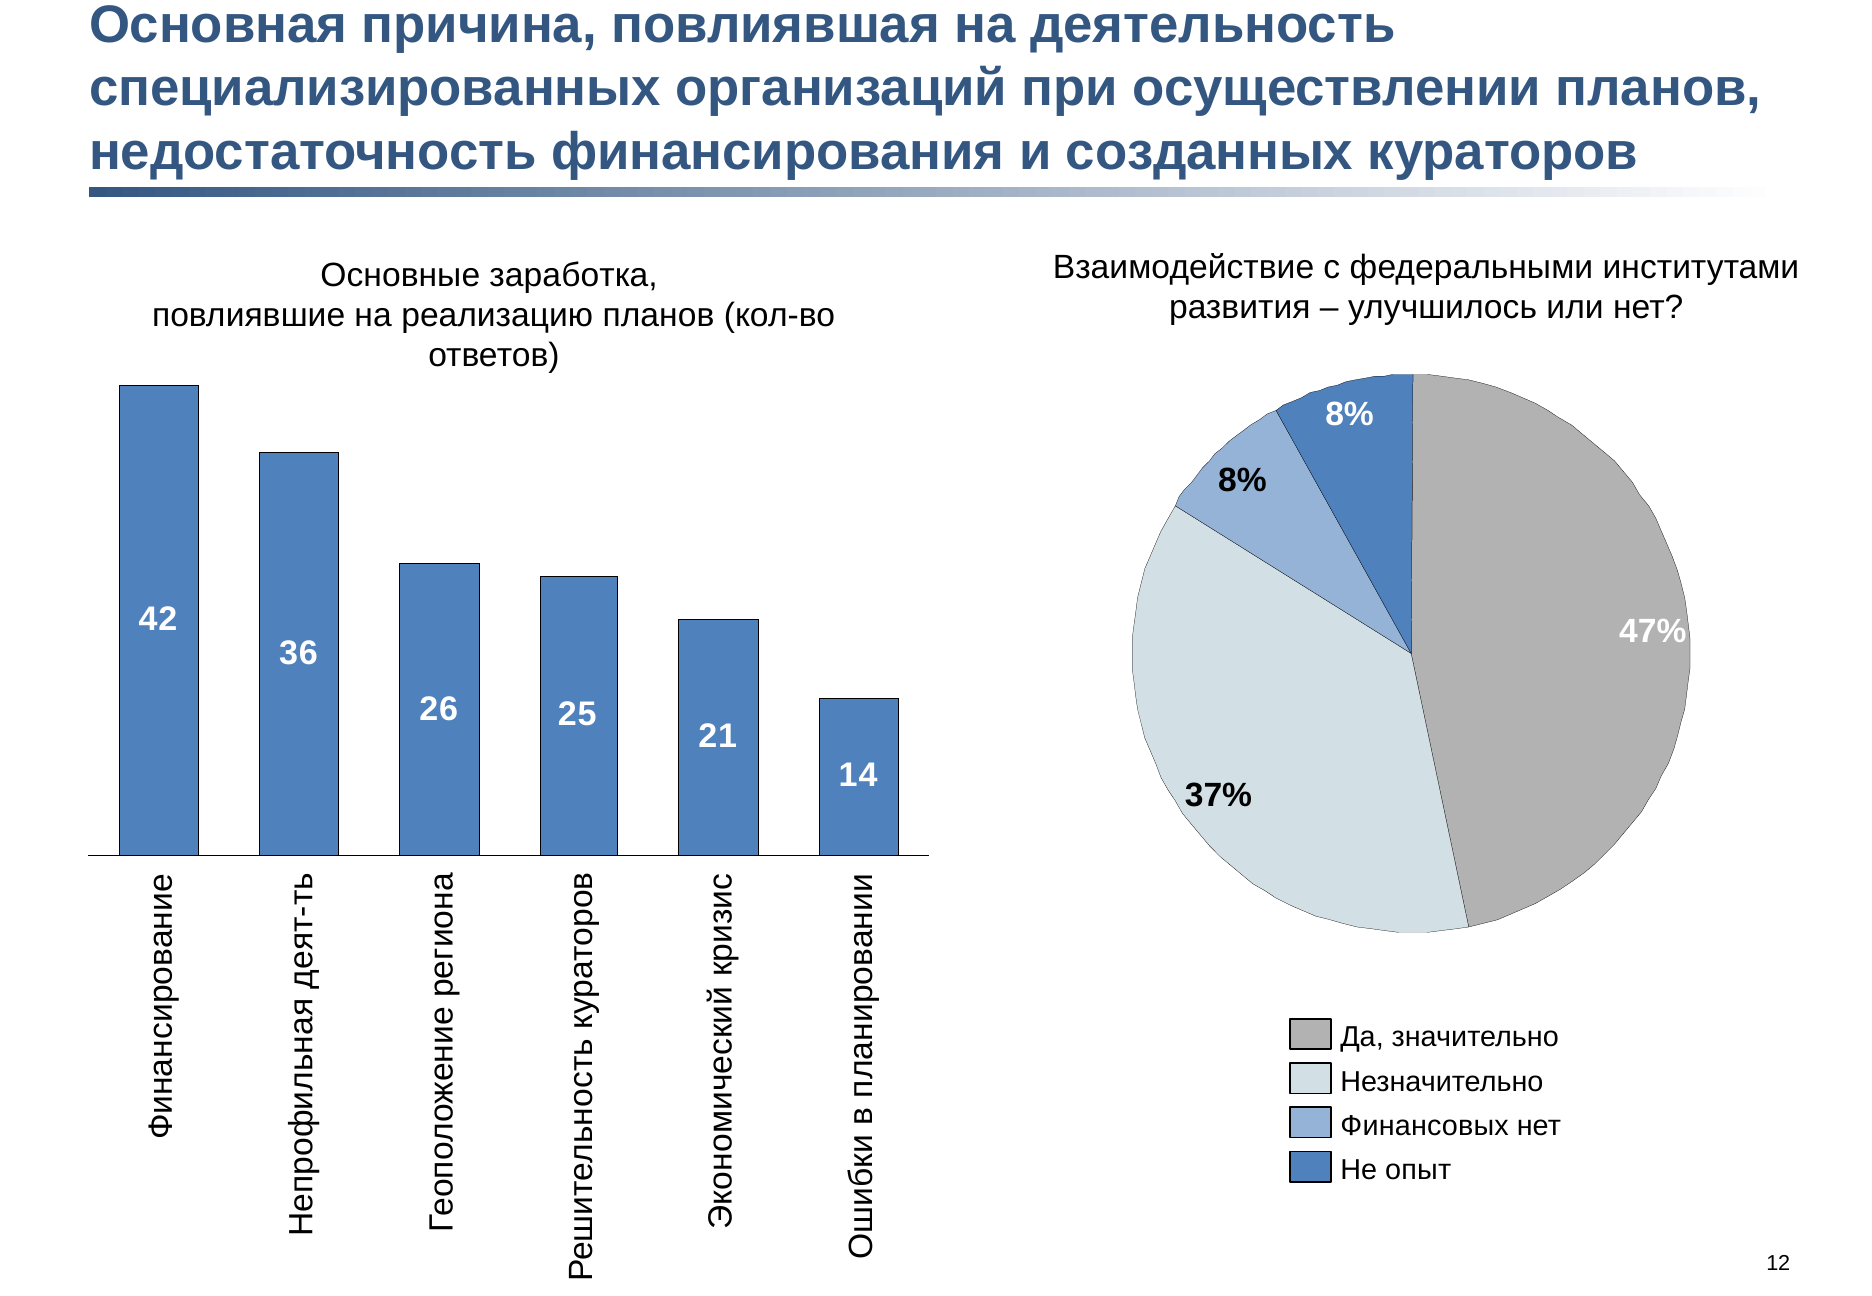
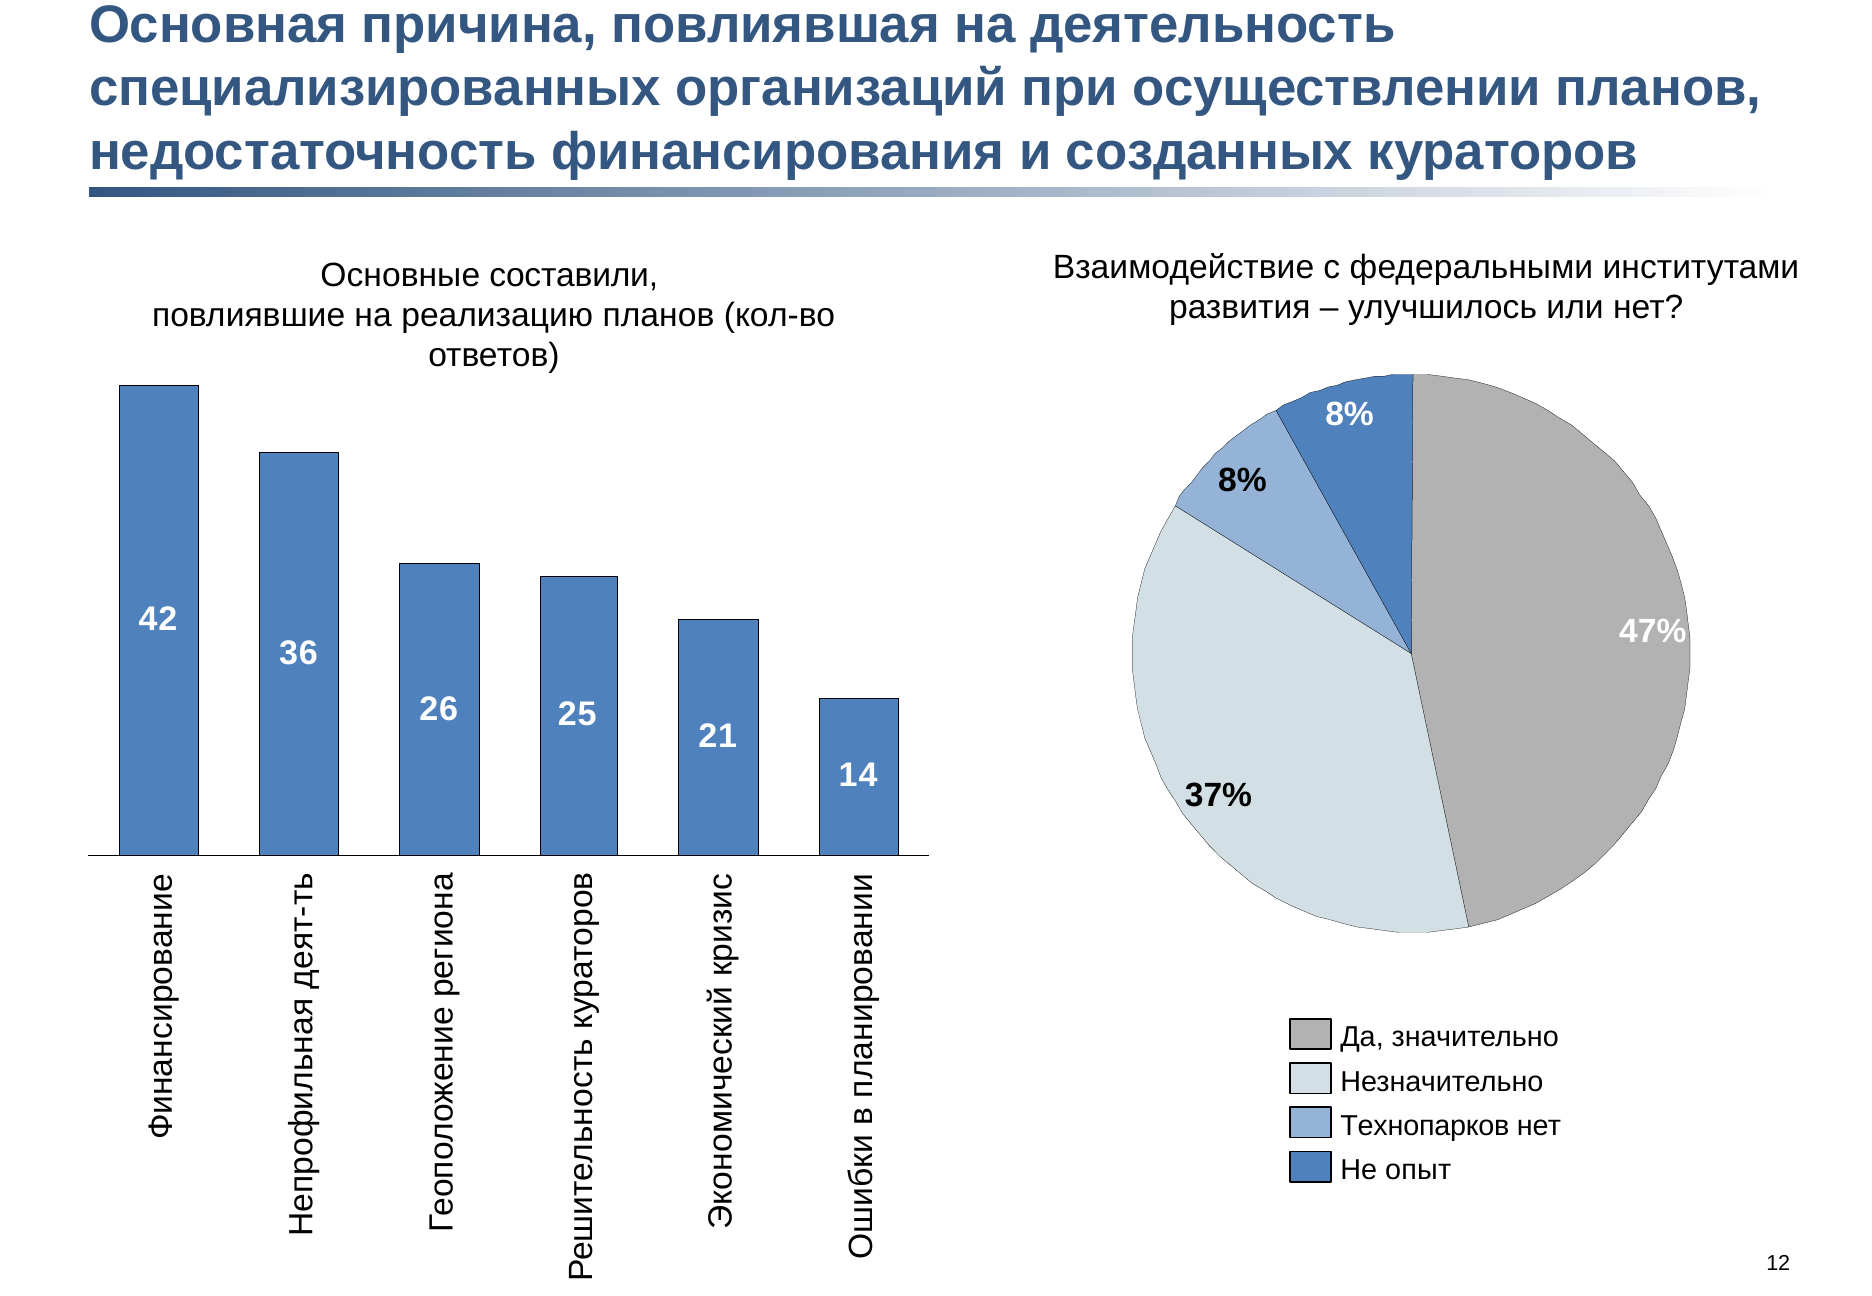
заработка: заработка -> составили
Финансовых: Финансовых -> Технопарков
